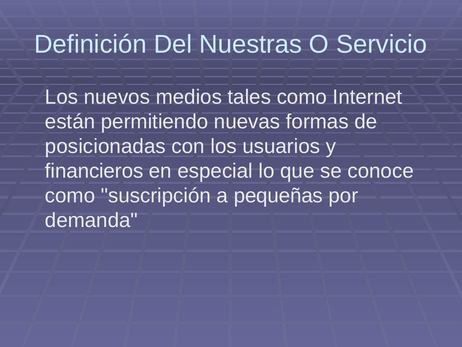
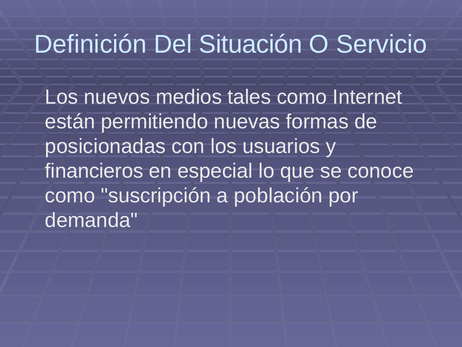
Nuestras: Nuestras -> Situación
pequeñas: pequeñas -> población
